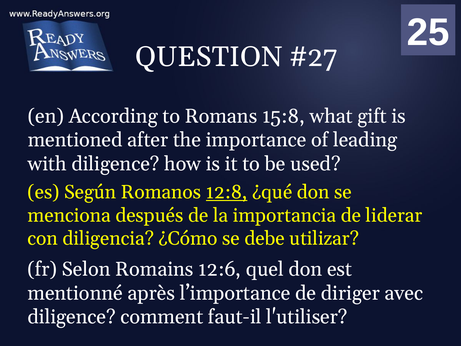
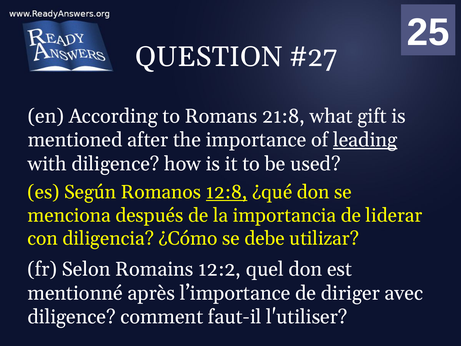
15:8: 15:8 -> 21:8
leading underline: none -> present
12:6: 12:6 -> 12:2
